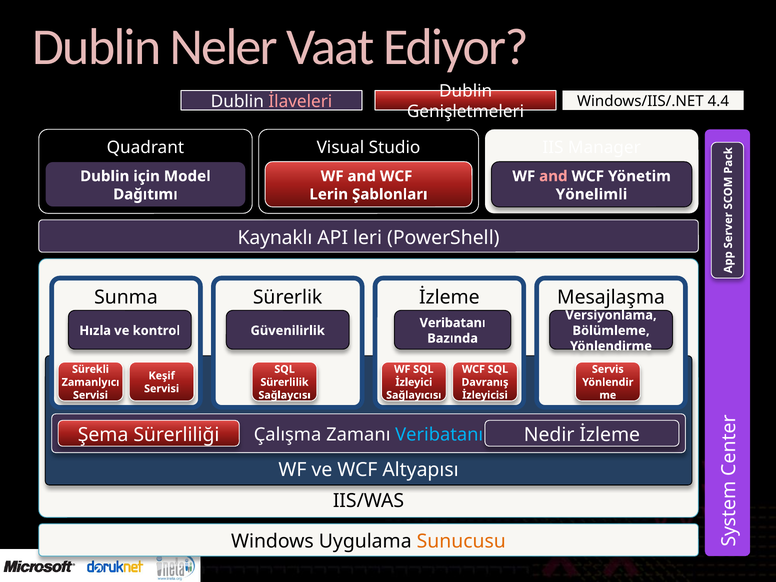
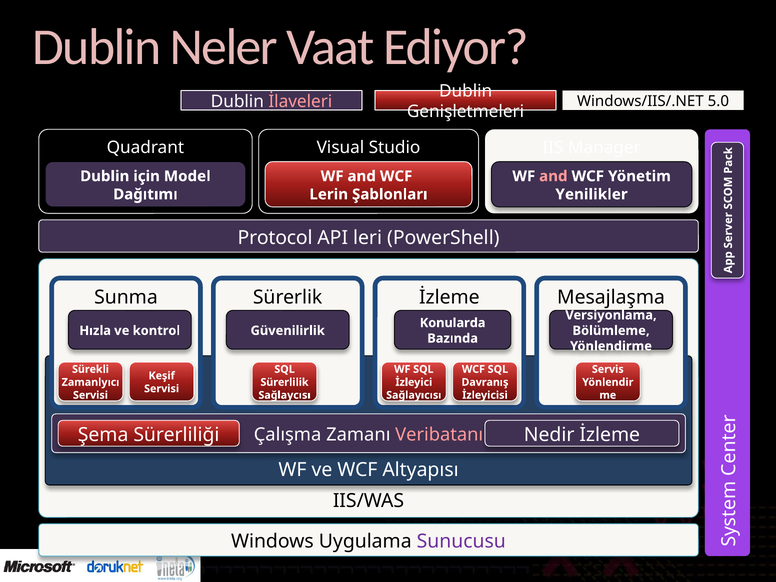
4.4: 4.4 -> 5.0
Yönelimli: Yönelimli -> Yenilikler
Kaynaklı: Kaynaklı -> Protocol
Veribatanı at (453, 323): Veribatanı -> Konularda
Veribatanı at (439, 434) colour: light blue -> pink
Sunucusu colour: orange -> purple
